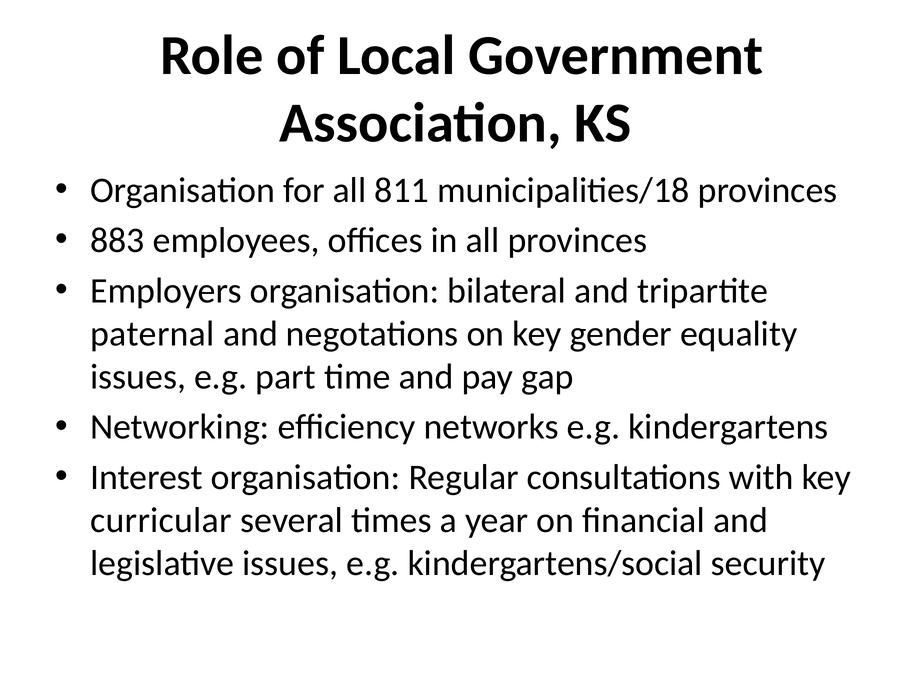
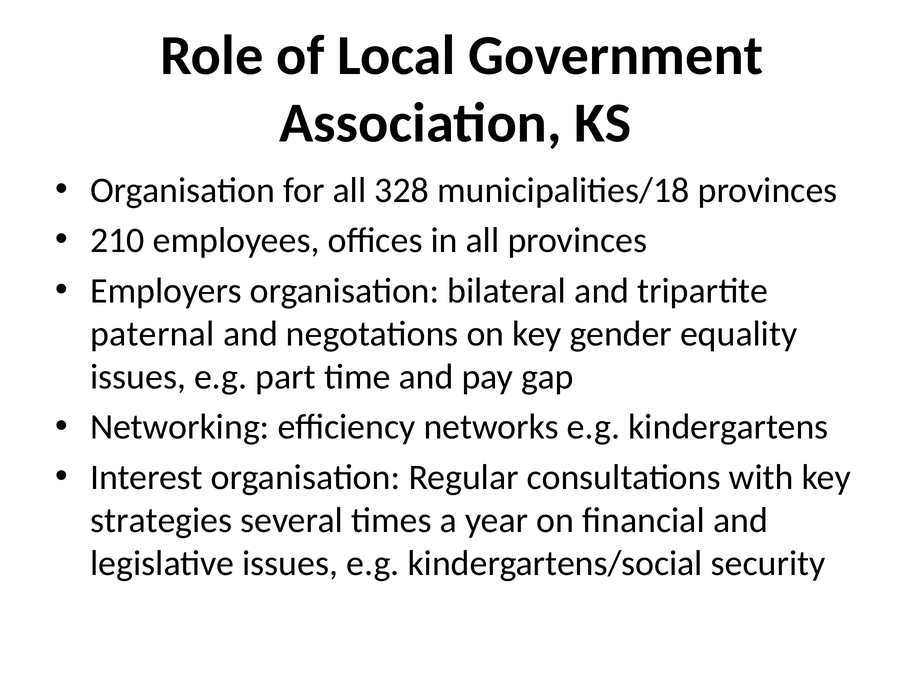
811: 811 -> 328
883: 883 -> 210
curricular: curricular -> strategies
